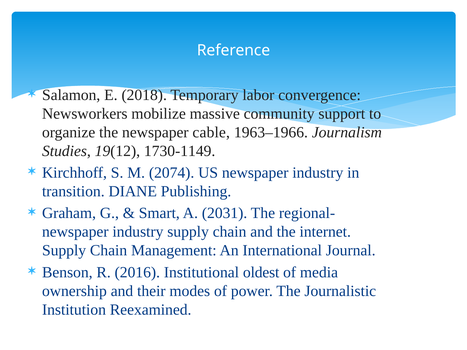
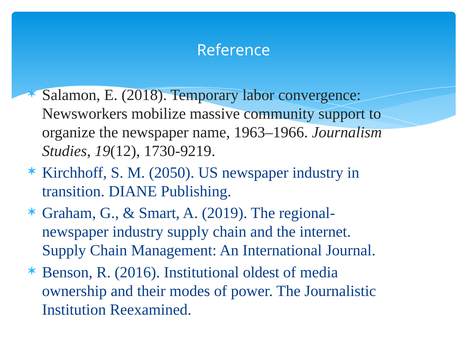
cable: cable -> name
1730-1149: 1730-1149 -> 1730-9219
2074: 2074 -> 2050
2031: 2031 -> 2019
